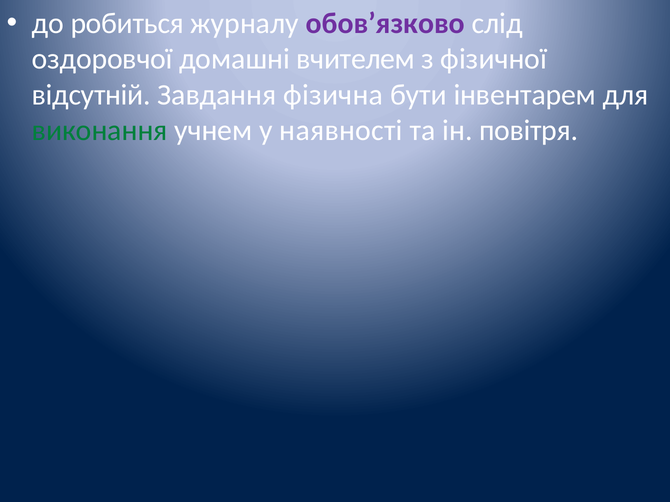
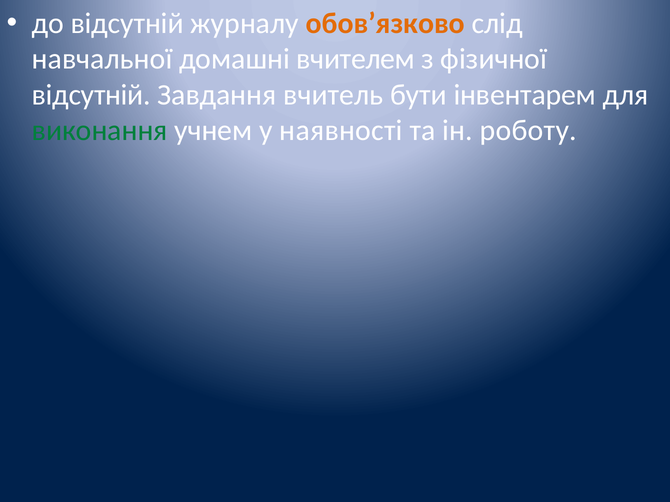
до робиться: робиться -> відсутній
обов’язково colour: purple -> orange
оздоровчої: оздоровчої -> навчальної
фізична: фізична -> вчитель
повітря: повітря -> роботу
